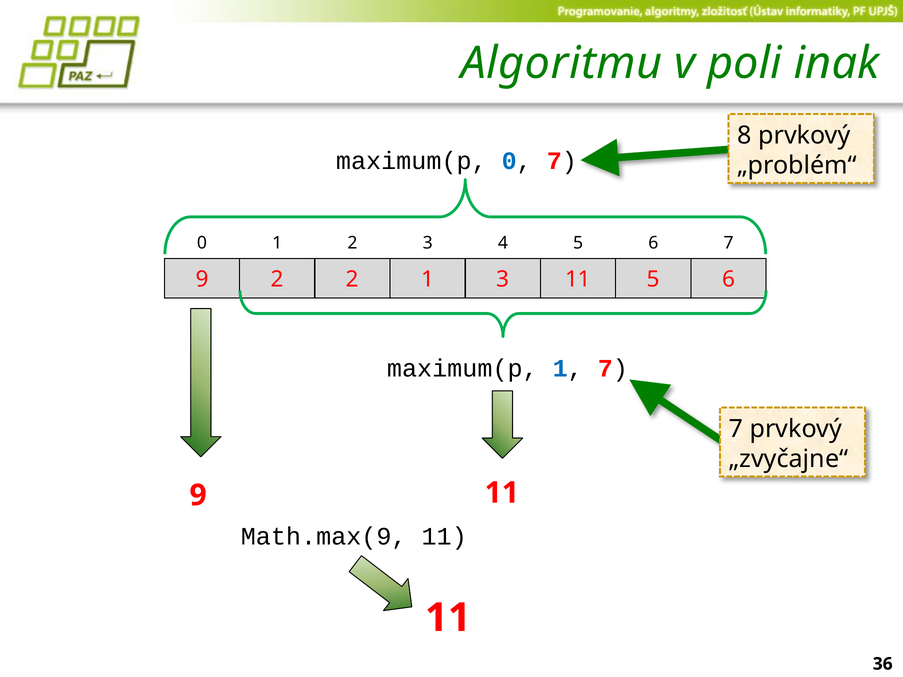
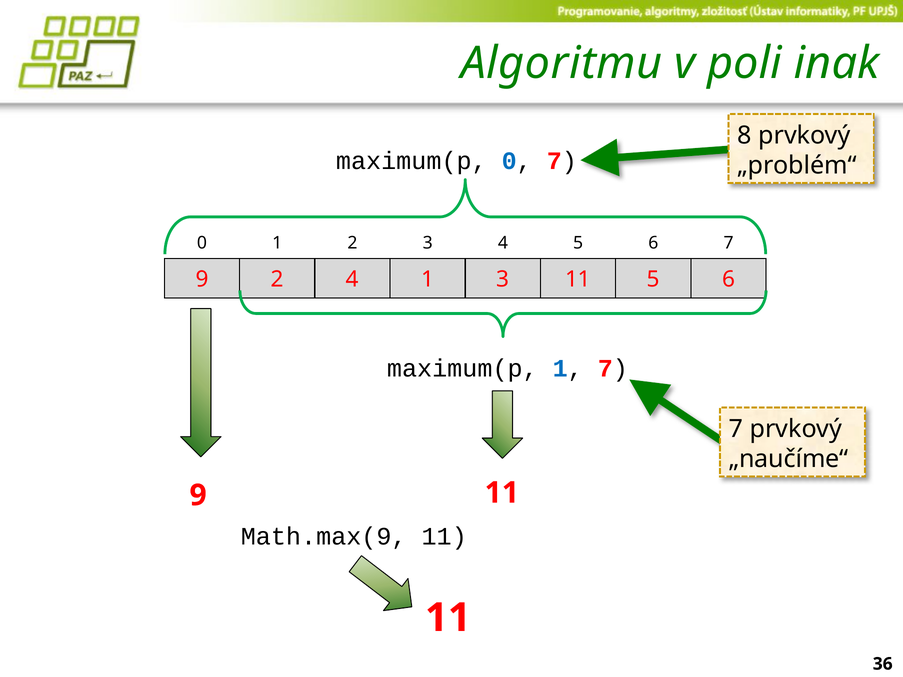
2 at (352, 280): 2 -> 4
„zvyčajne“: „zvyčajne“ -> „naučíme“
